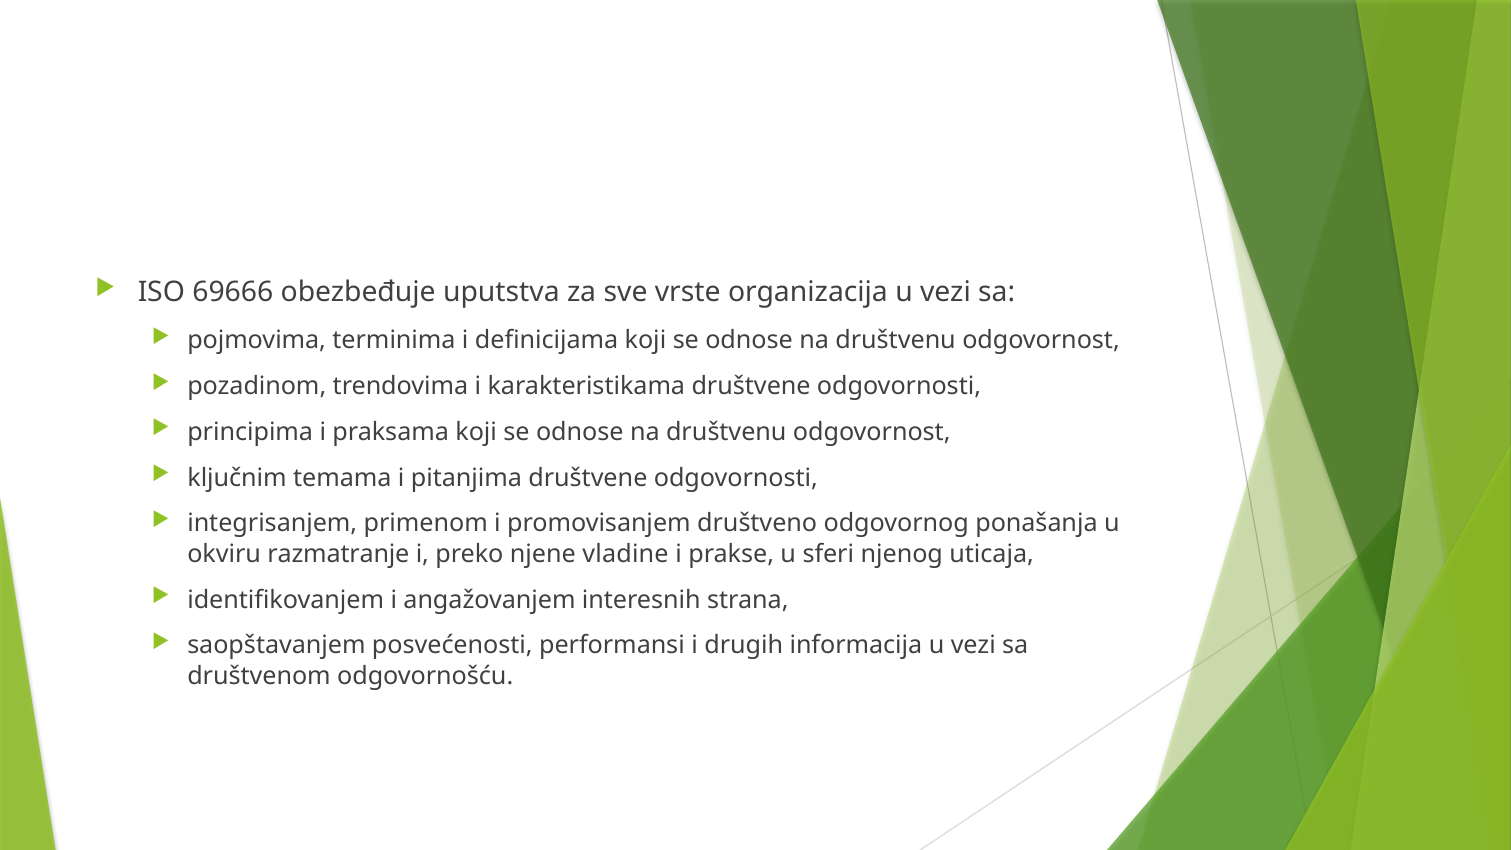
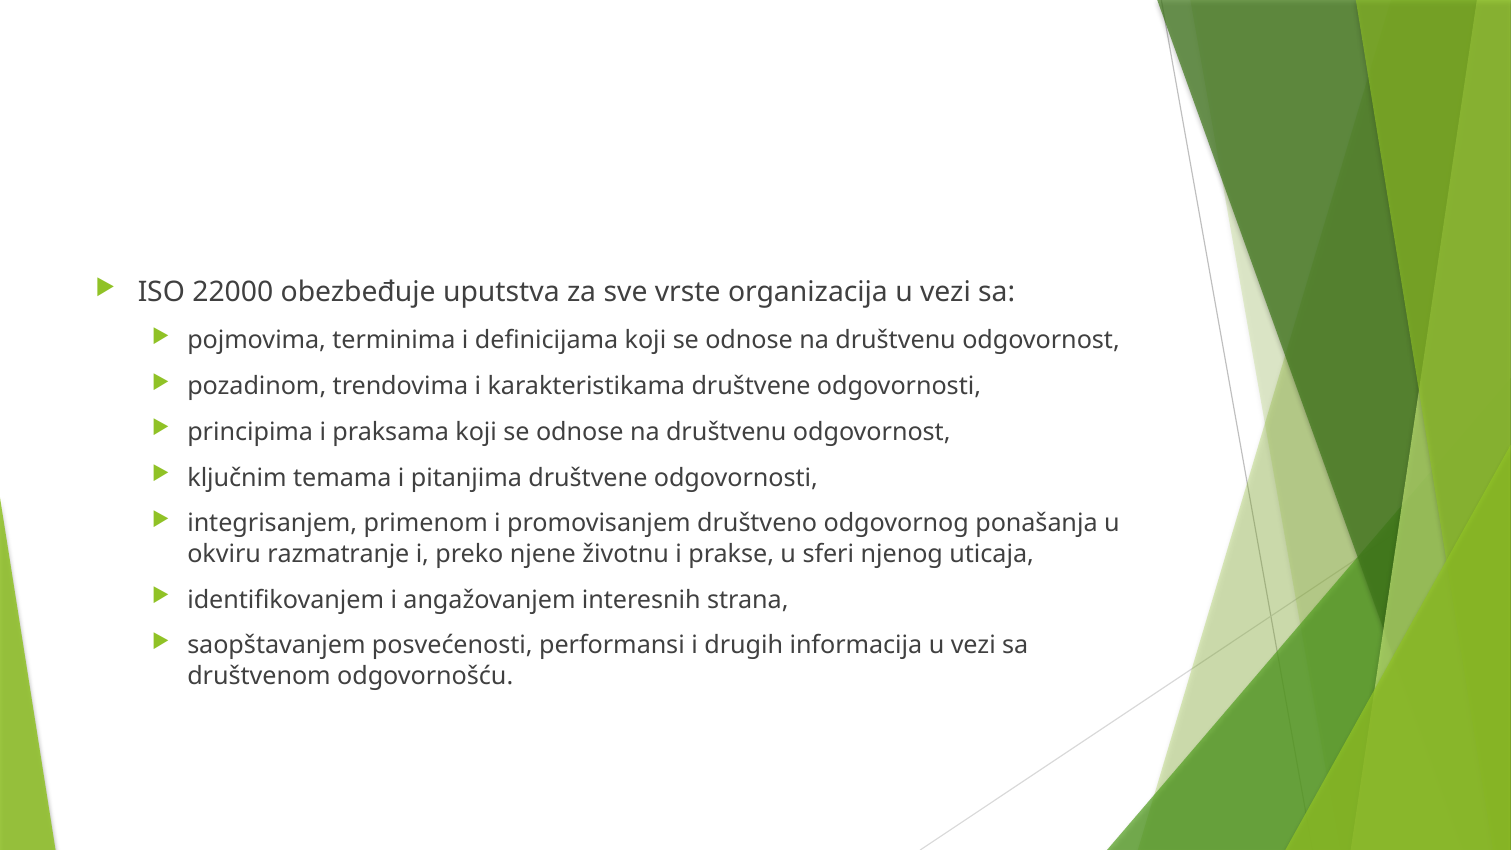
69666: 69666 -> 22000
vladine: vladine -> životnu
